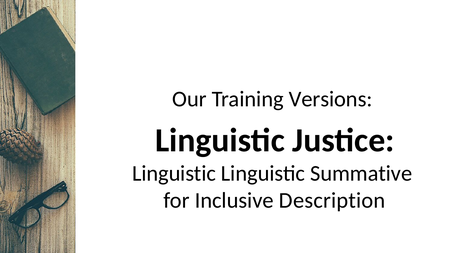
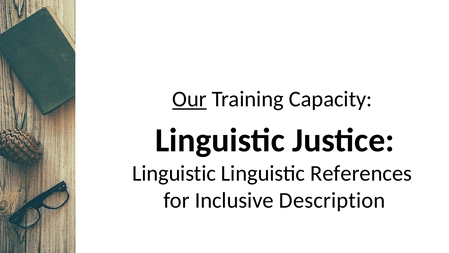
Our underline: none -> present
Versions: Versions -> Capacity
Summative: Summative -> References
